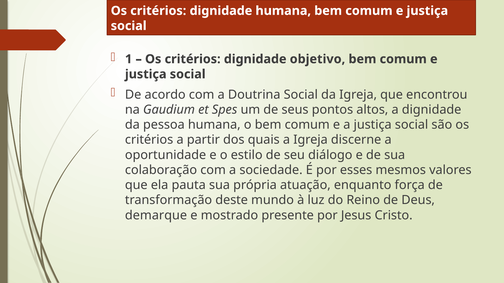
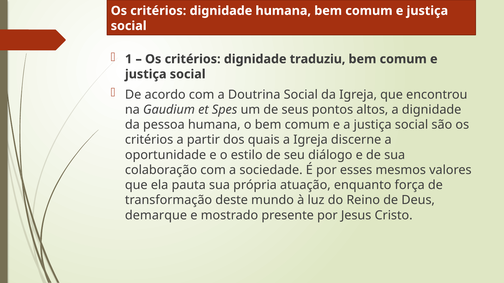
objetivo: objetivo -> traduziu
